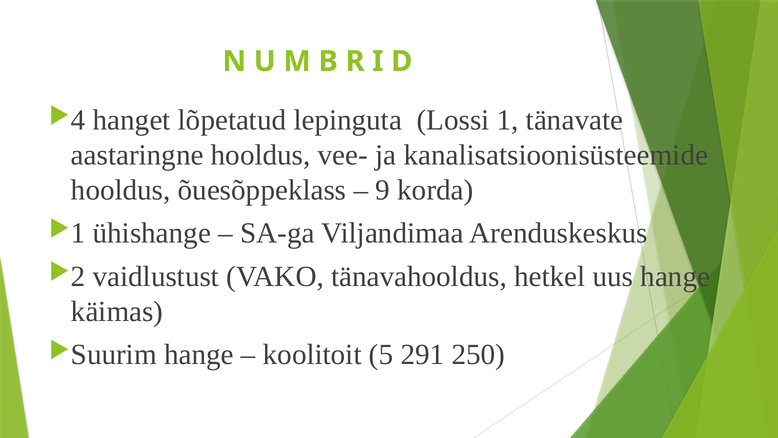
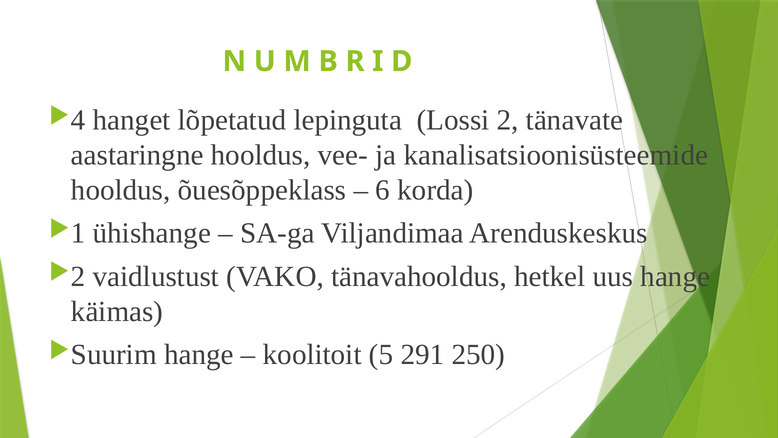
1: 1 -> 2
9: 9 -> 6
